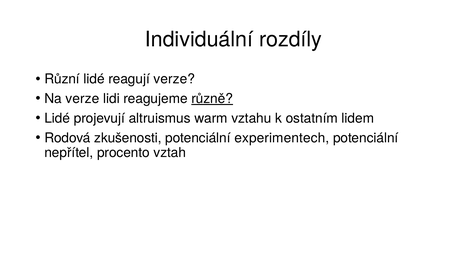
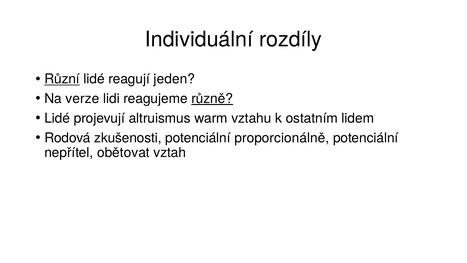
Různí underline: none -> present
reagují verze: verze -> jeden
experimentech: experimentech -> proporcionálně
procento: procento -> obětovat
